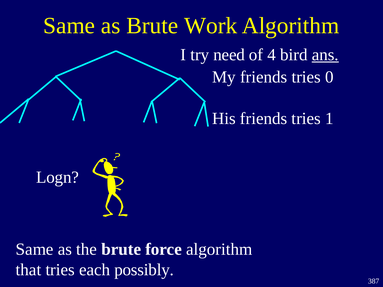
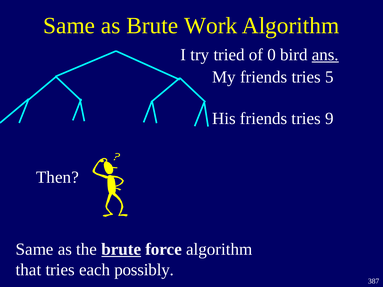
need: need -> tried
4: 4 -> 0
0: 0 -> 5
1: 1 -> 9
Logn: Logn -> Then
brute at (121, 249) underline: none -> present
